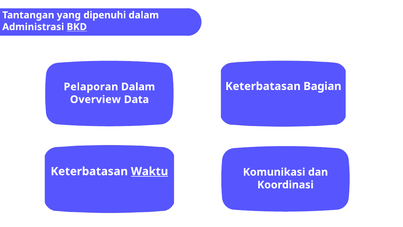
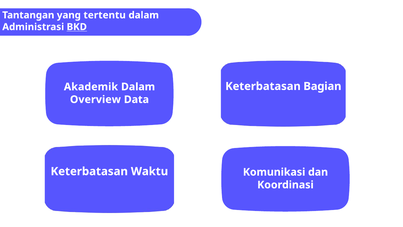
dipenuhi: dipenuhi -> tertentu
Pelaporan at (91, 87): Pelaporan -> Akademik
Waktu underline: present -> none
